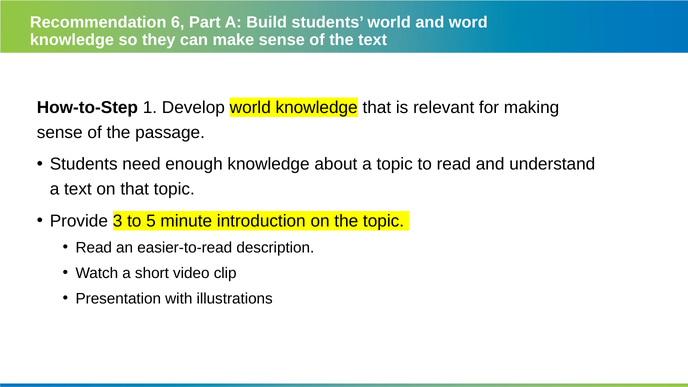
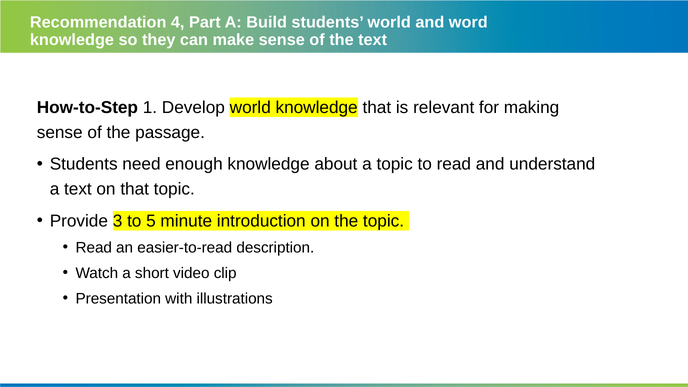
6: 6 -> 4
